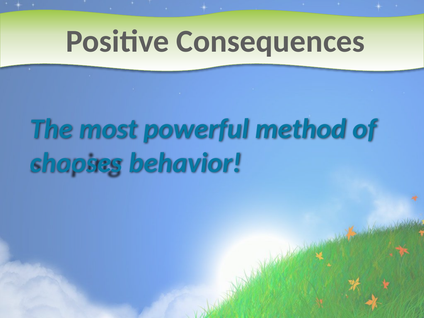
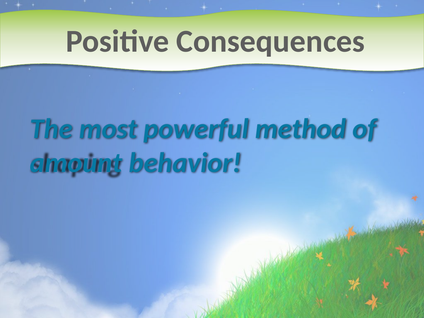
chooses: chooses -> amount
